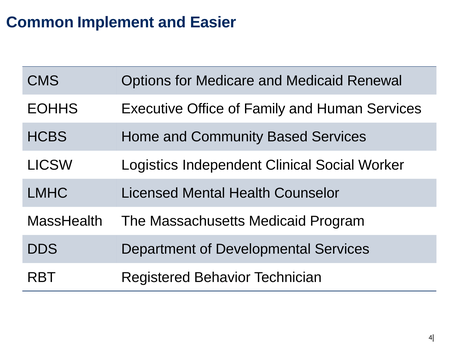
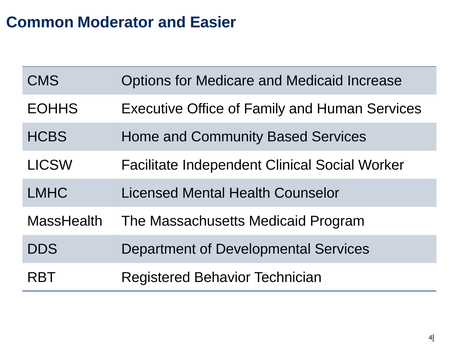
Implement: Implement -> Moderator
Renewal: Renewal -> Increase
Logistics: Logistics -> Facilitate
